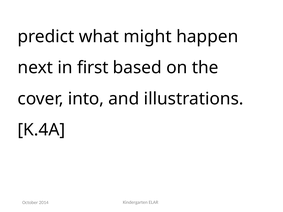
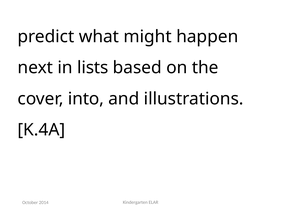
first: first -> lists
